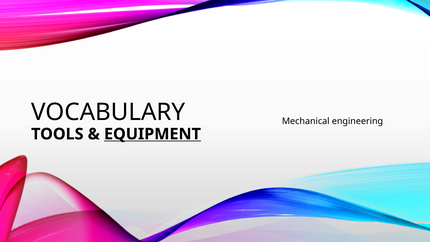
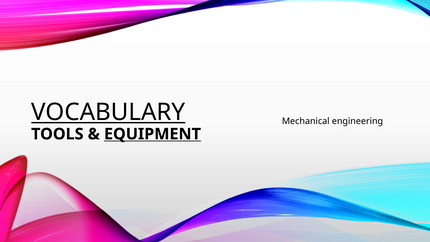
VOCABULARY underline: none -> present
